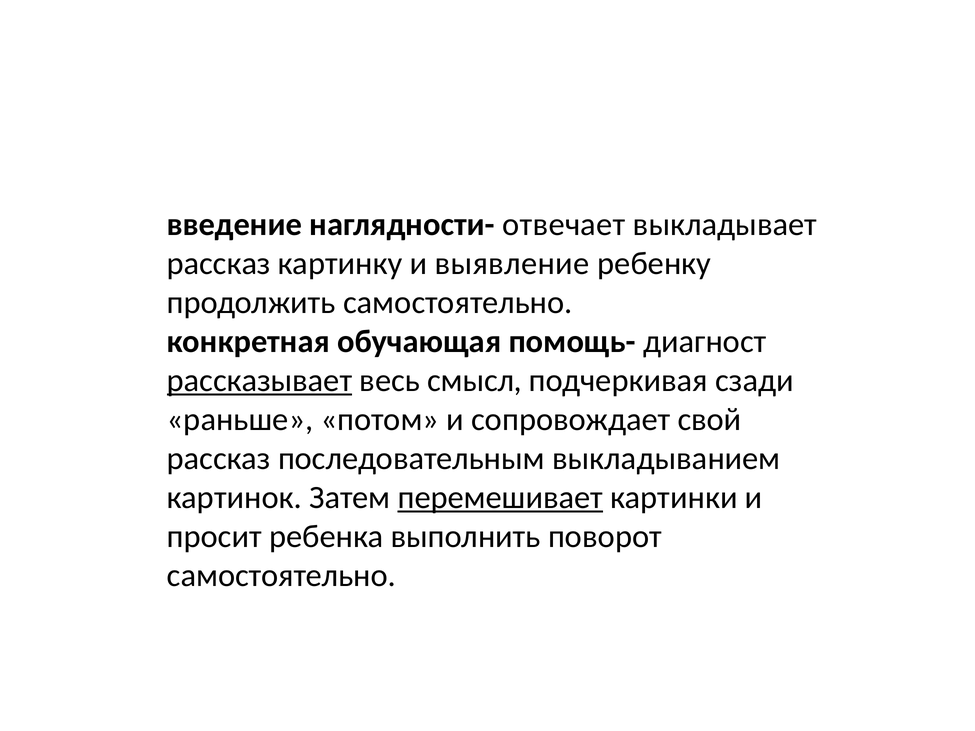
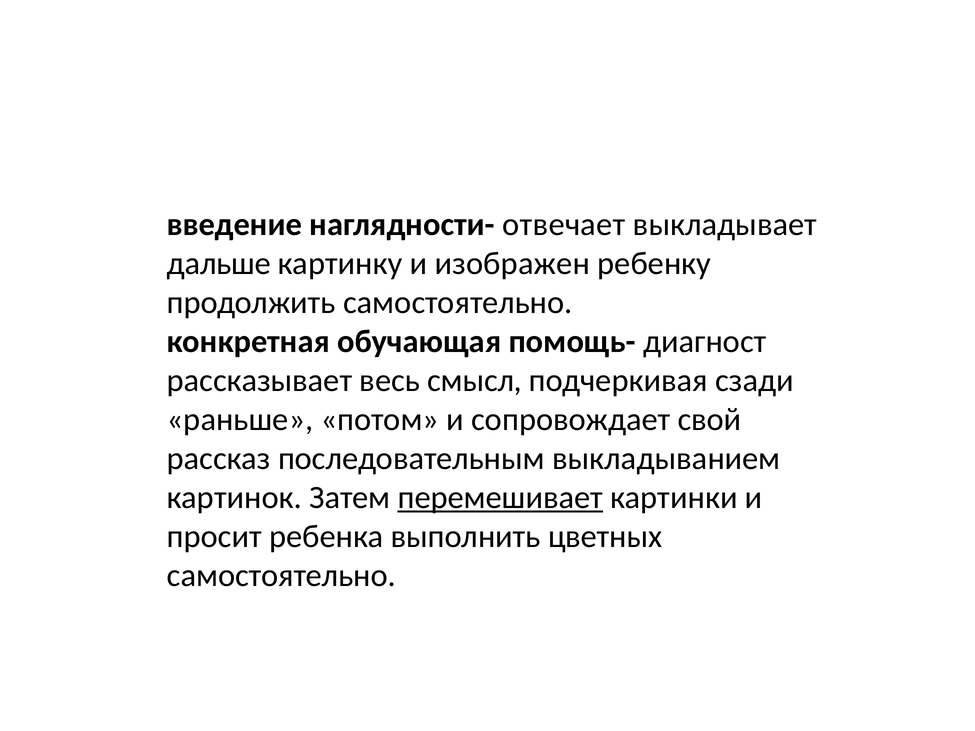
рассказ at (219, 264): рассказ -> дальше
выявление: выявление -> изображен
рассказывает underline: present -> none
поворот: поворот -> цветных
